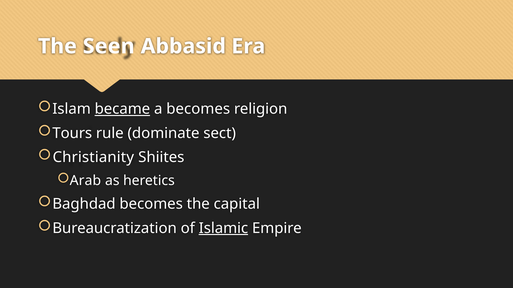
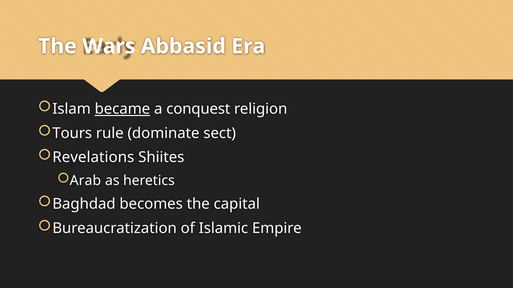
Seen: Seen -> Wars
a becomes: becomes -> conquest
Christianity: Christianity -> Revelations
Islamic underline: present -> none
